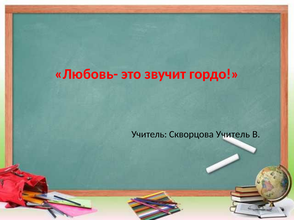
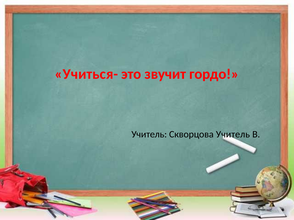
Любовь-: Любовь- -> Учиться-
